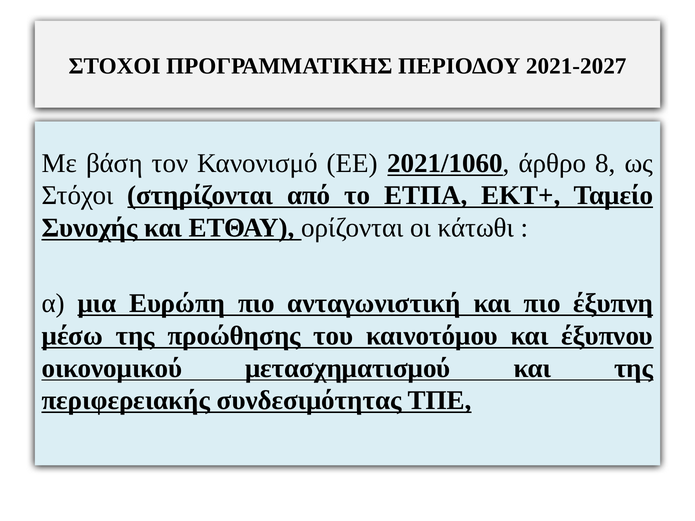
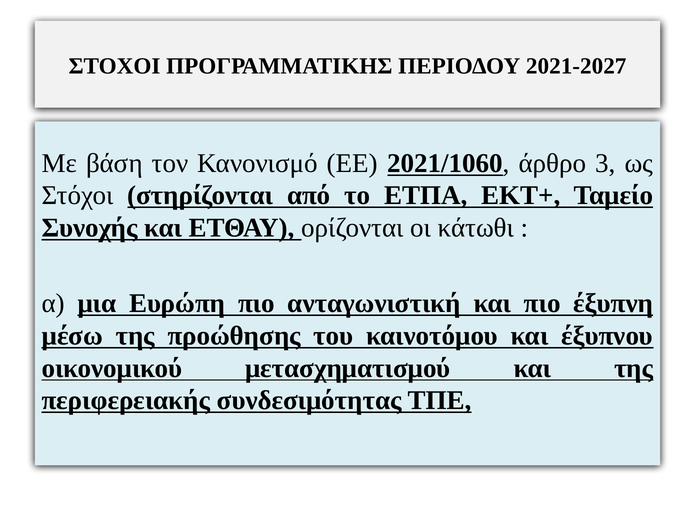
8: 8 -> 3
